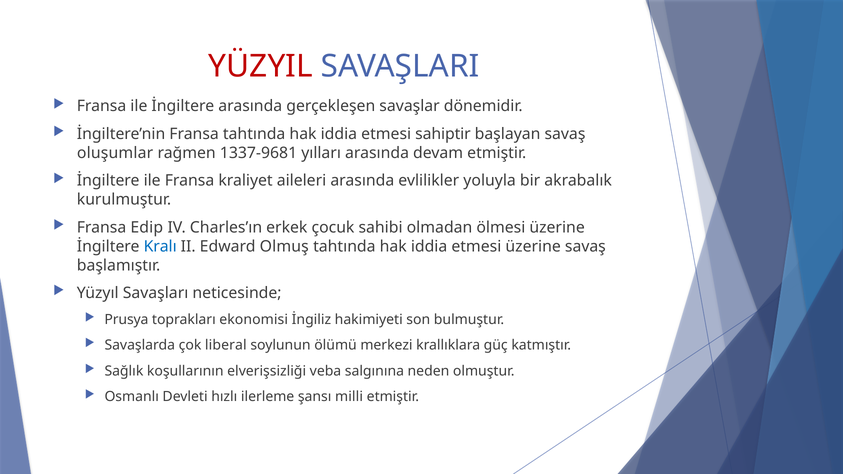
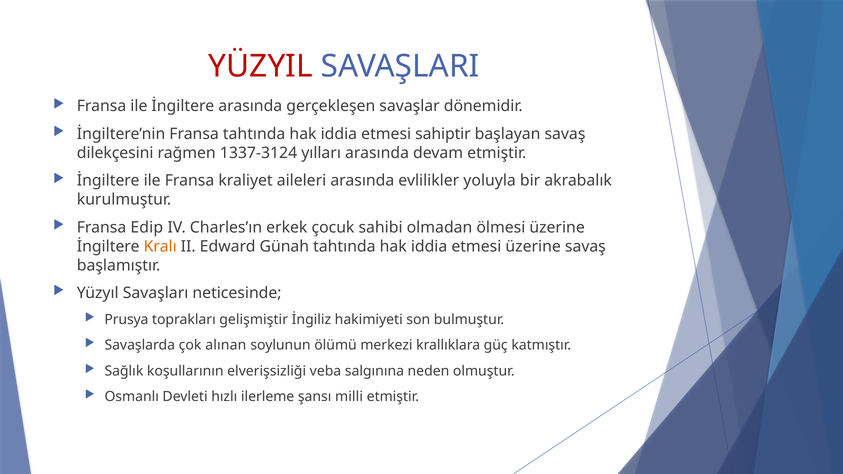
oluşumlar: oluşumlar -> dilekçesini
1337-9681: 1337-9681 -> 1337-3124
Kralı colour: blue -> orange
Olmuş: Olmuş -> Günah
ekonomisi: ekonomisi -> gelişmiştir
liberal: liberal -> alınan
